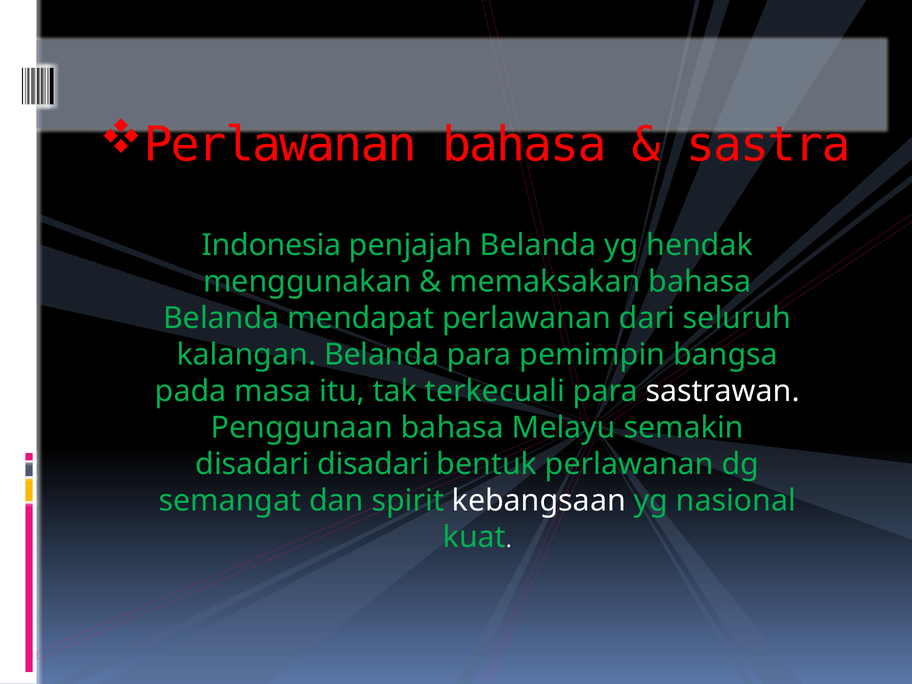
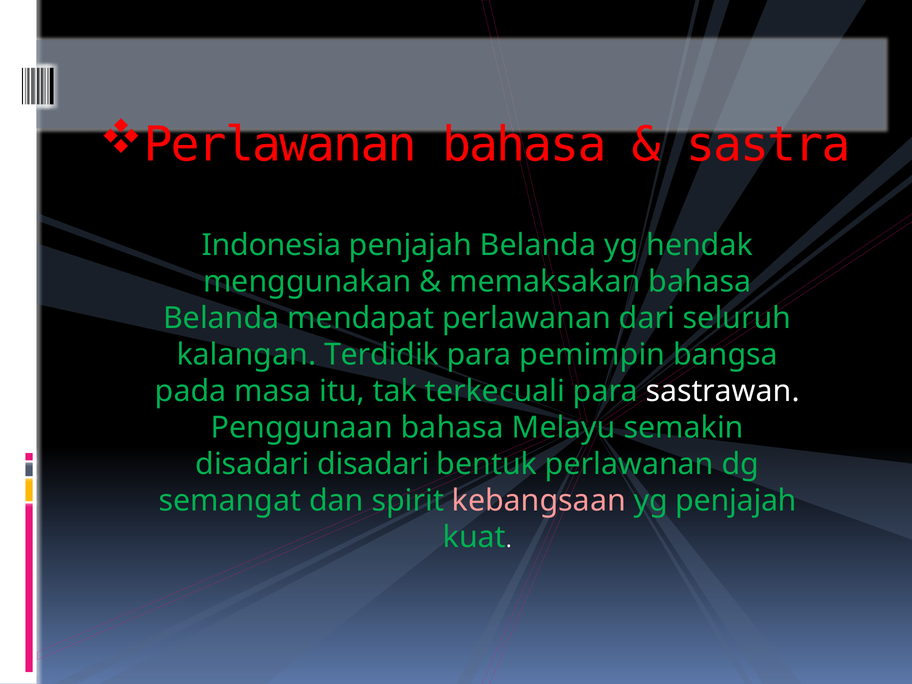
kalangan Belanda: Belanda -> Terdidik
kebangsaan colour: white -> pink
yg nasional: nasional -> penjajah
